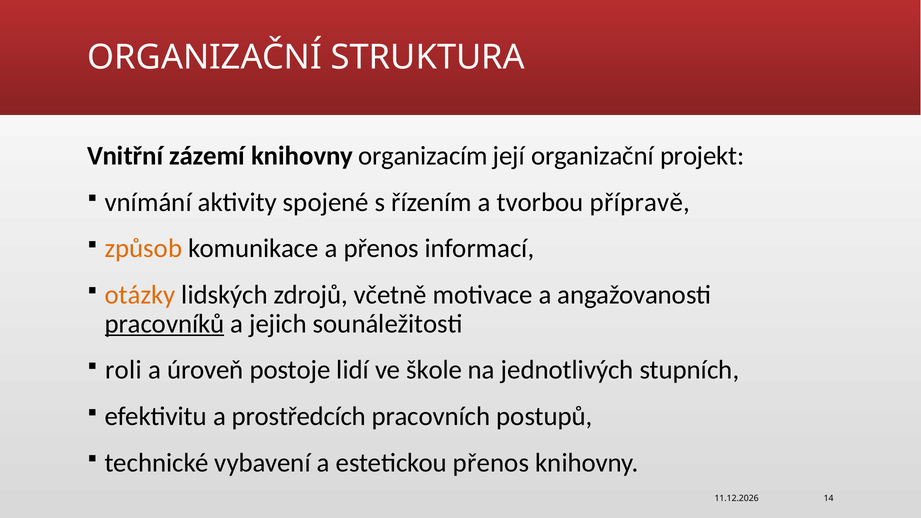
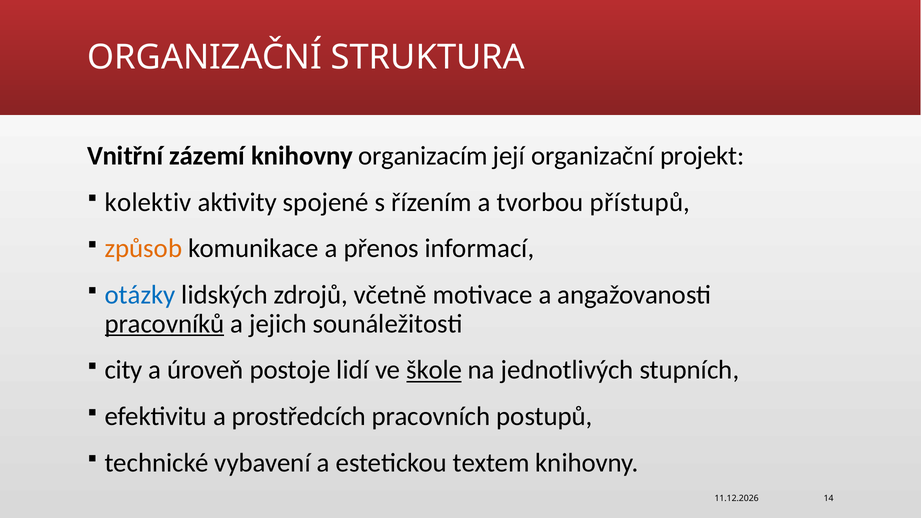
vnímání: vnímání -> kolektiv
přípravě: přípravě -> přístupů
otázky colour: orange -> blue
roli: roli -> city
škole underline: none -> present
estetickou přenos: přenos -> textem
